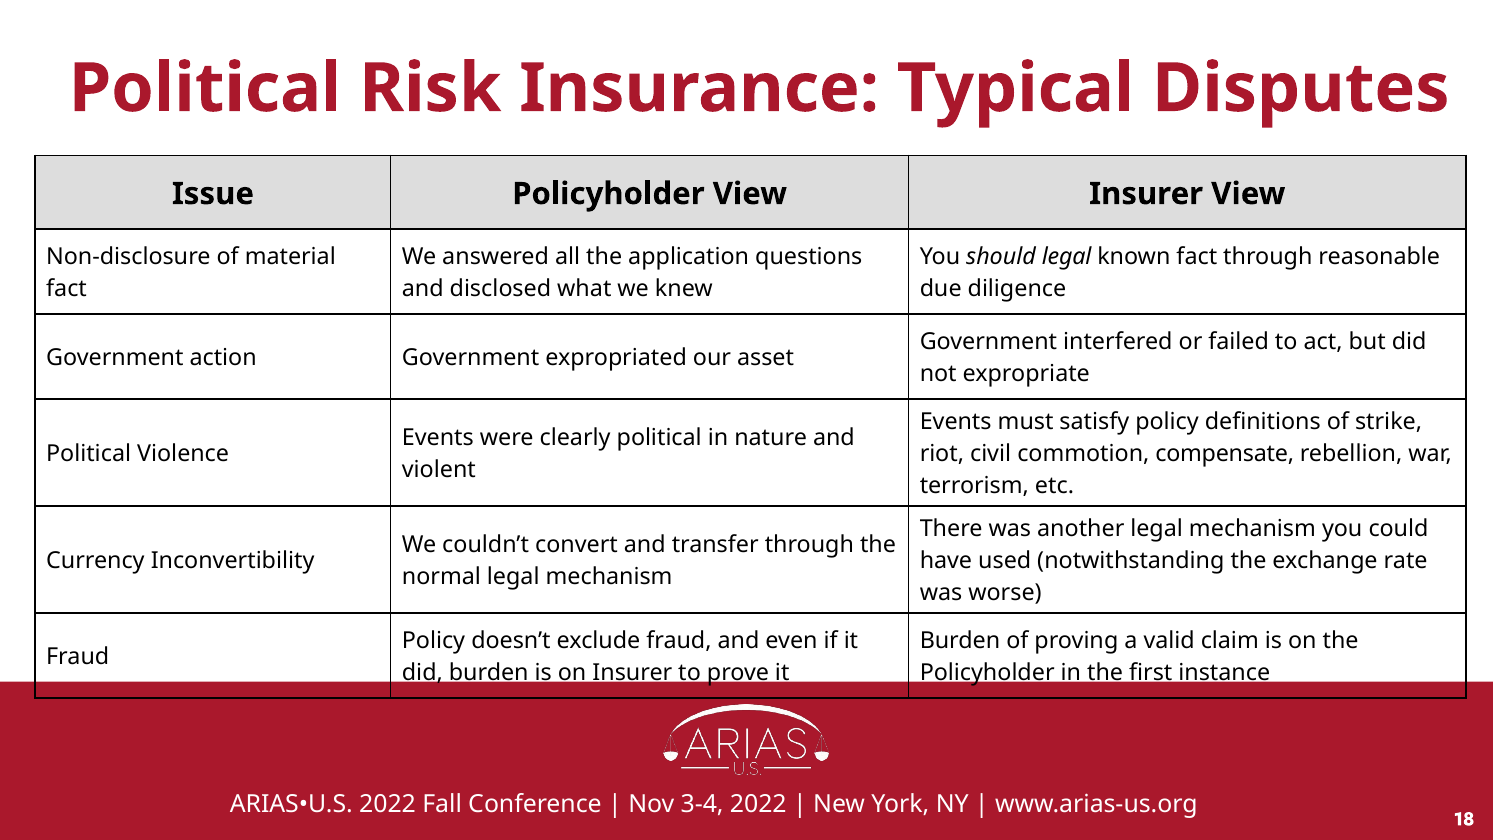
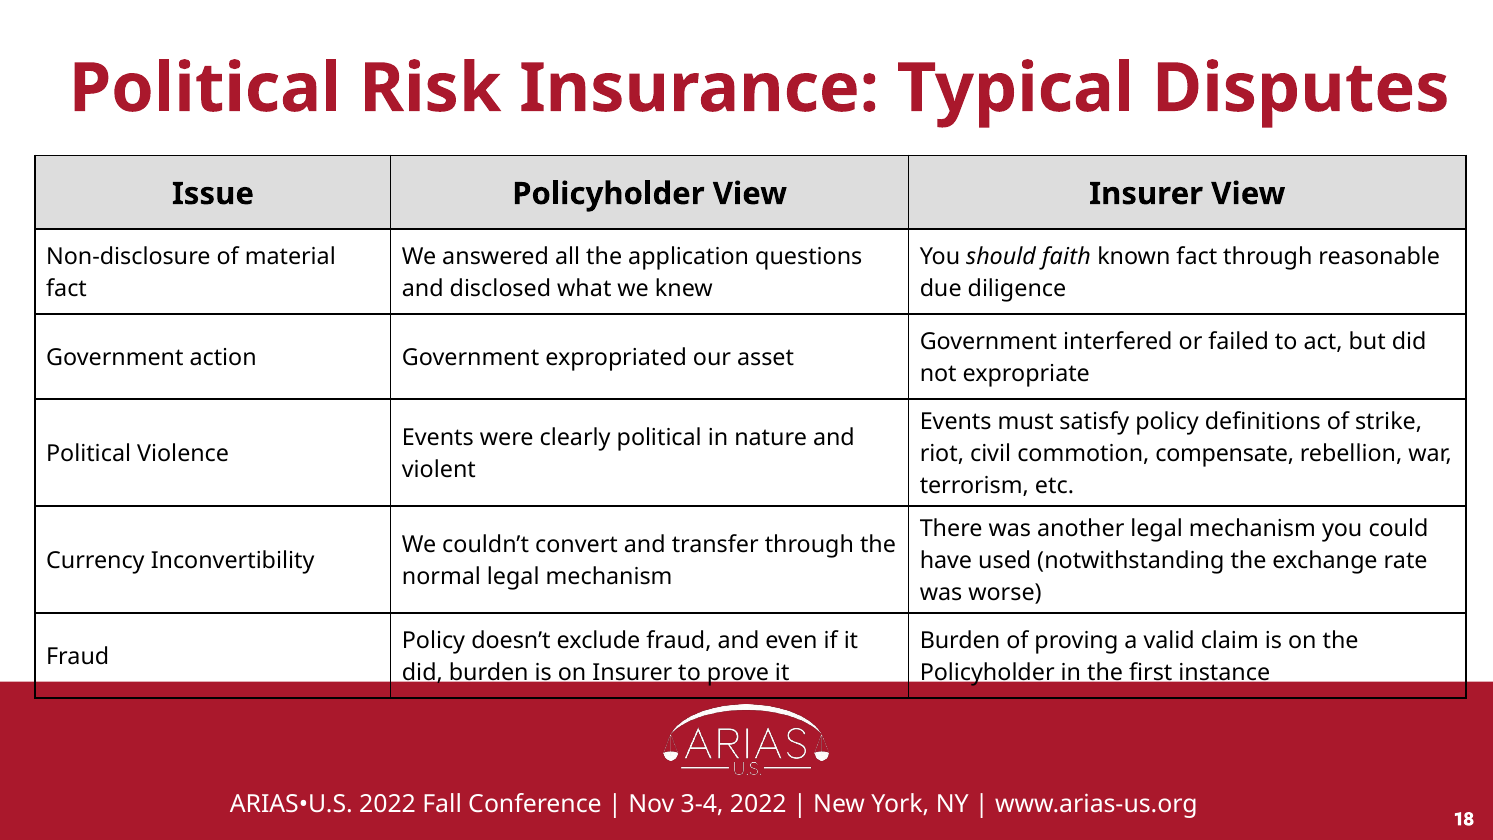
should legal: legal -> faith
